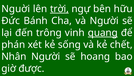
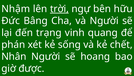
Nguời: Nguời -> Nhậm
Bánh: Bánh -> Bâng
trông: trông -> trạng
quang underline: present -> none
